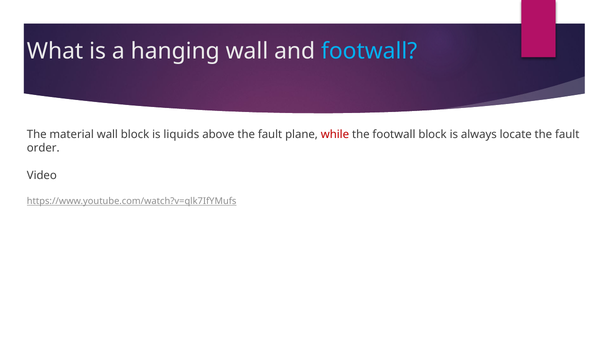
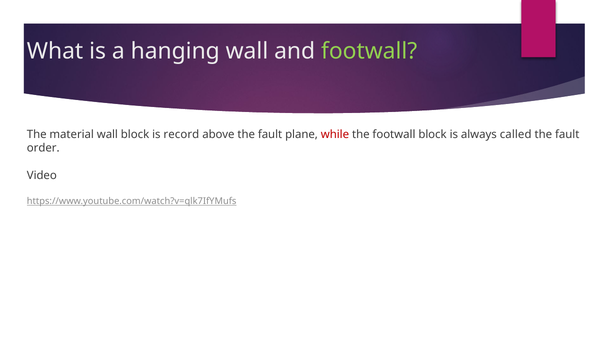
footwall at (369, 51) colour: light blue -> light green
liquids: liquids -> record
locate: locate -> called
